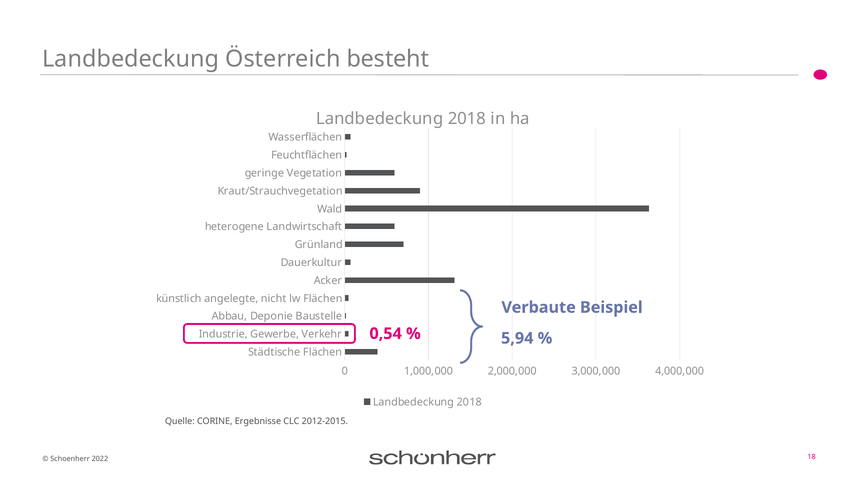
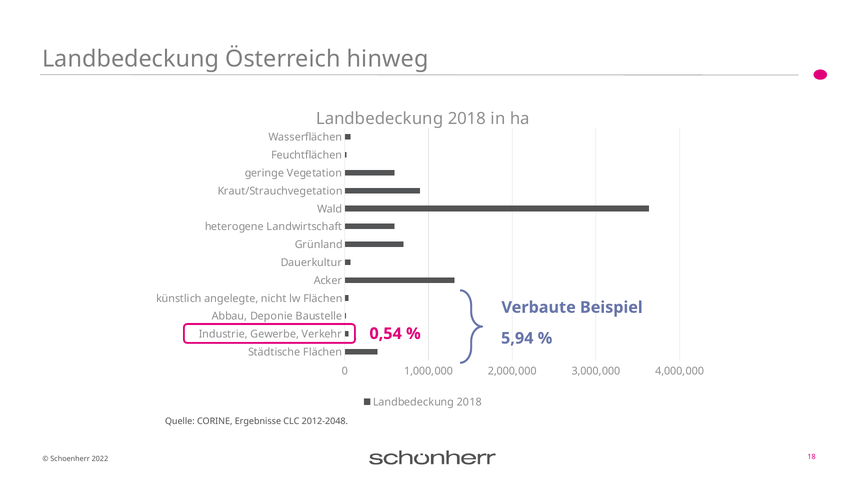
besteht: besteht -> hinweg
2012-2015: 2012-2015 -> 2012-2048
